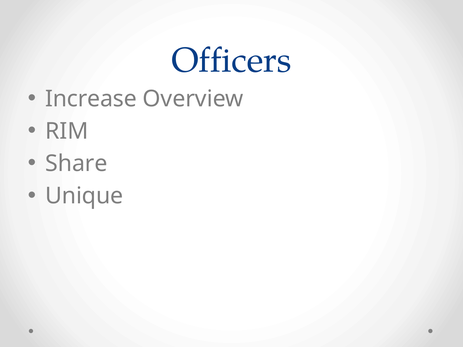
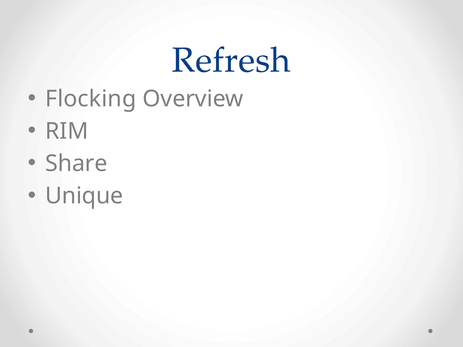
Officers: Officers -> Refresh
Increase: Increase -> Flocking
